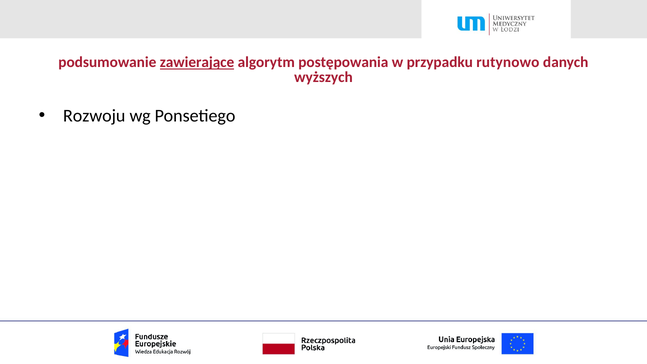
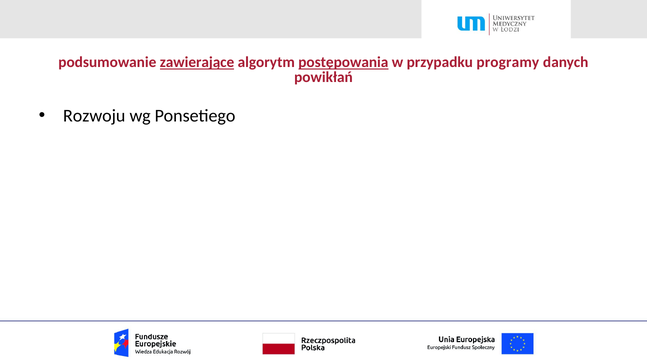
postępowania underline: none -> present
rutynowo: rutynowo -> programy
wyższych: wyższych -> powikłań
